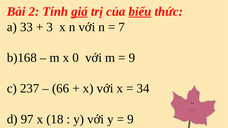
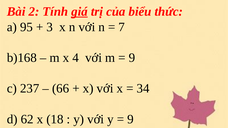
biểu underline: present -> none
33: 33 -> 95
0: 0 -> 4
97: 97 -> 62
